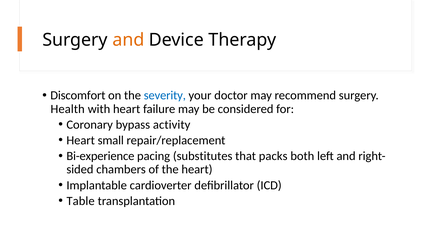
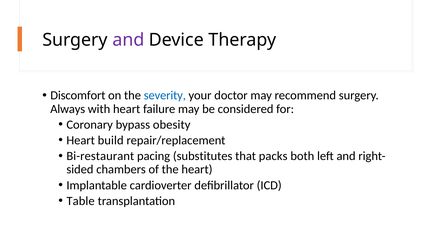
and at (128, 40) colour: orange -> purple
Health: Health -> Always
activity: activity -> obesity
small: small -> build
Bi-experience: Bi-experience -> Bi-restaurant
